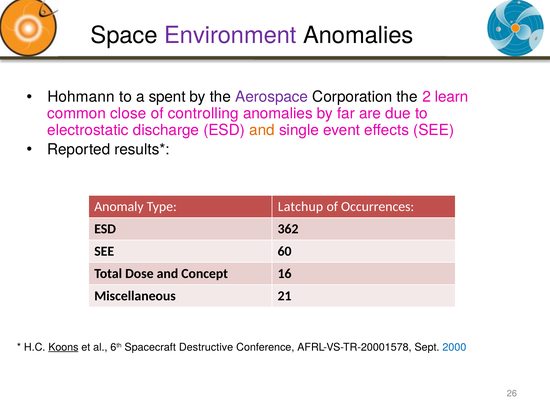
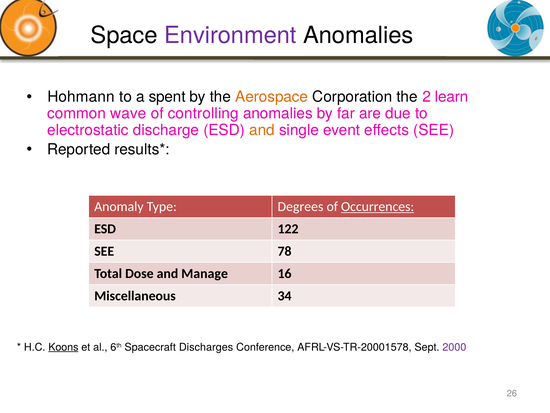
Aerospace colour: purple -> orange
close: close -> wave
Latchup: Latchup -> Degrees
Occurrences underline: none -> present
362: 362 -> 122
60: 60 -> 78
Concept: Concept -> Manage
21: 21 -> 34
Destructive: Destructive -> Discharges
2000 colour: blue -> purple
